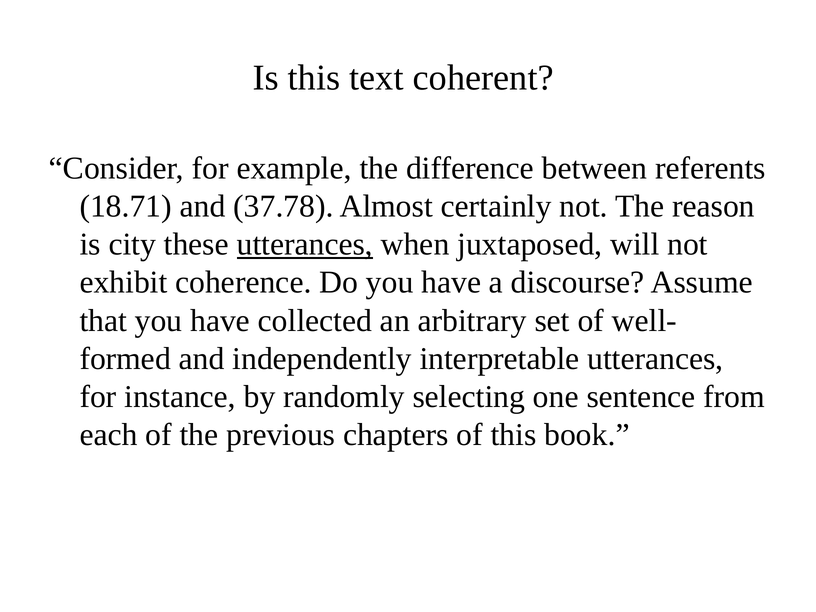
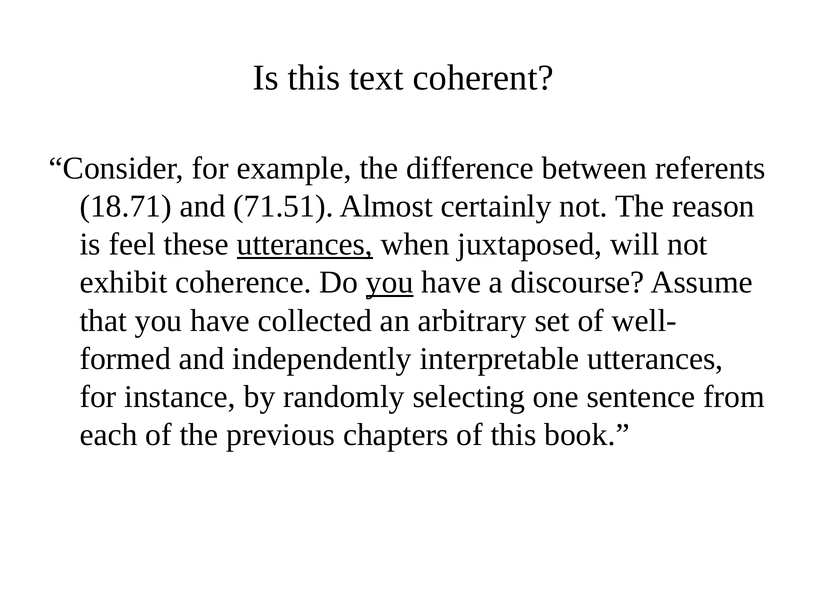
37.78: 37.78 -> 71.51
city: city -> feel
you at (390, 282) underline: none -> present
